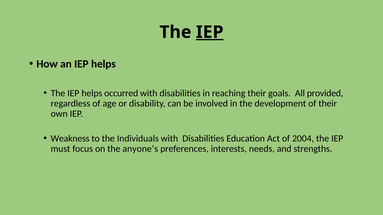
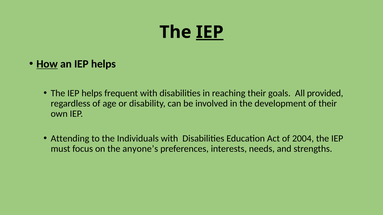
How underline: none -> present
occurred: occurred -> frequent
Weakness: Weakness -> Attending
